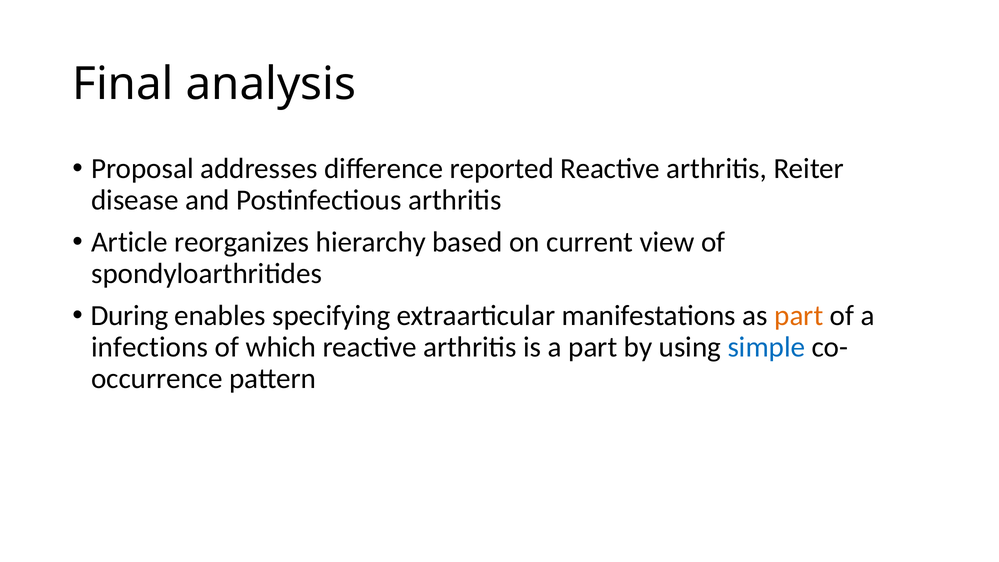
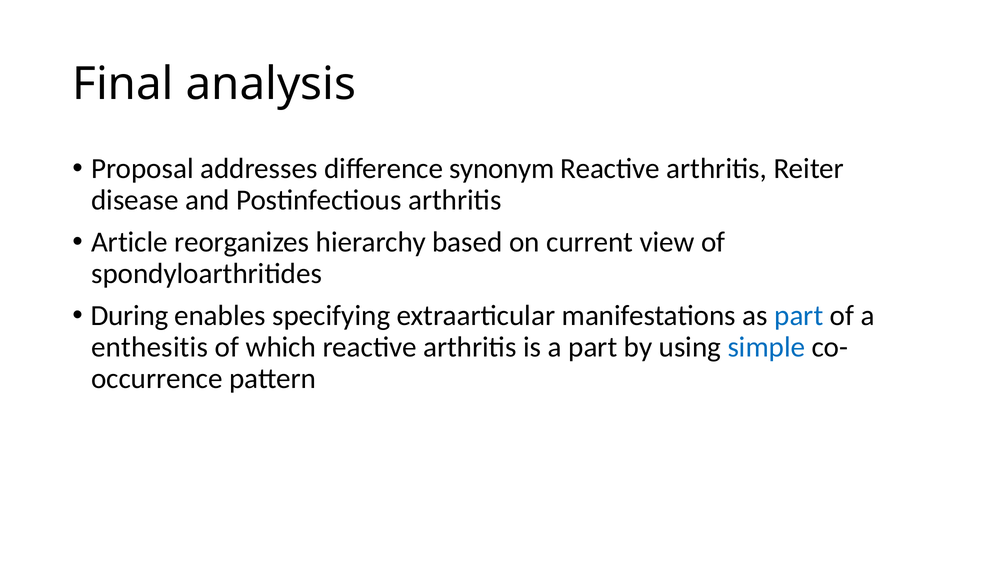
reported: reported -> synonym
part at (799, 316) colour: orange -> blue
infections: infections -> enthesitis
